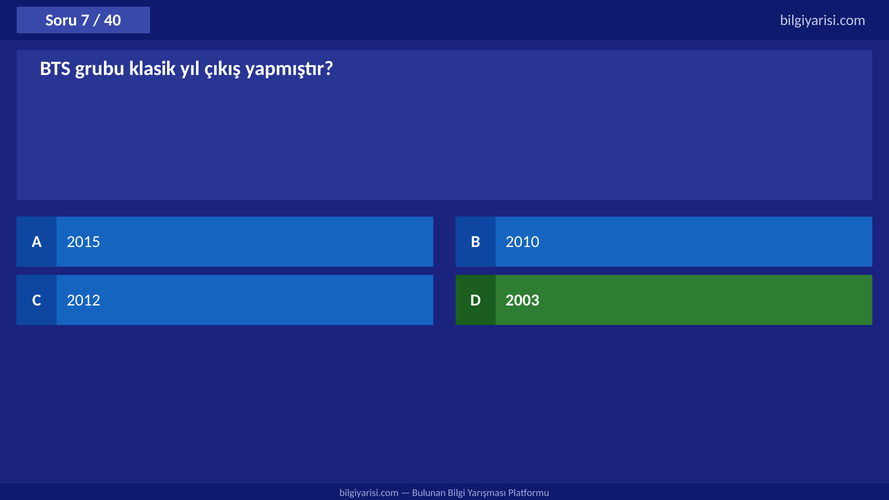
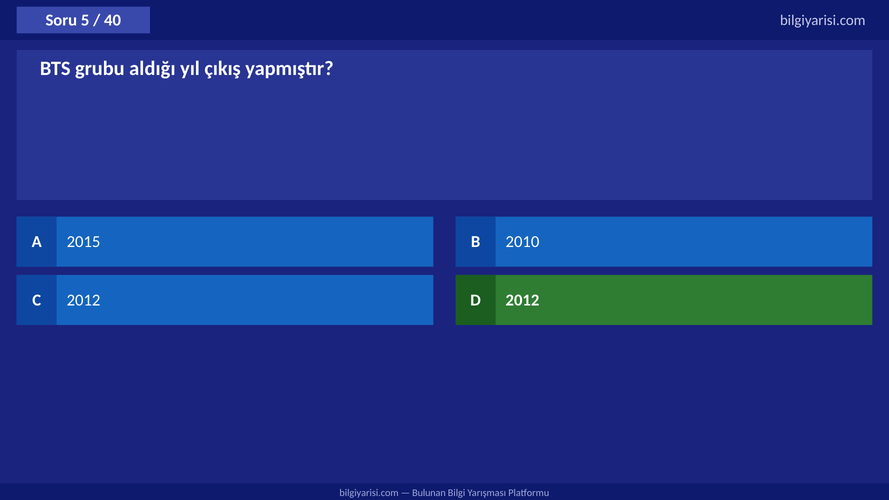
7: 7 -> 5
klasik: klasik -> aldığı
D 2003: 2003 -> 2012
